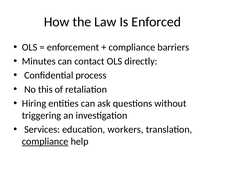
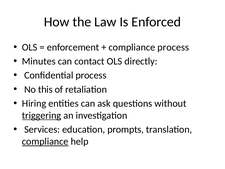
compliance barriers: barriers -> process
triggering underline: none -> present
workers: workers -> prompts
